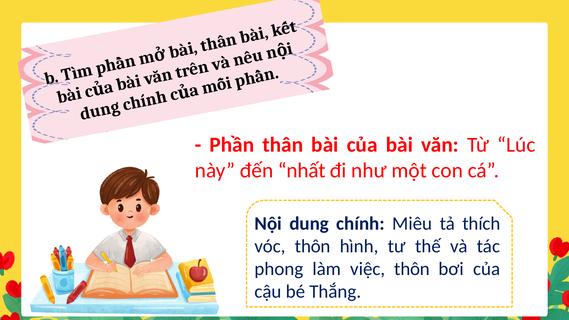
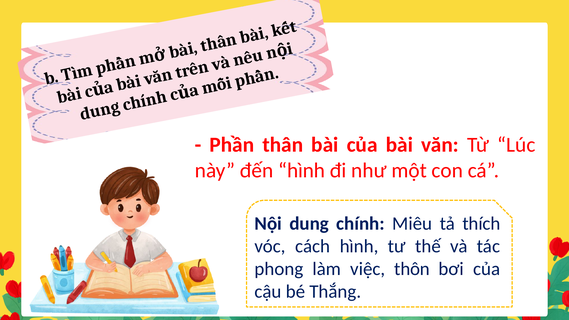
đến nhất: nhất -> hình
vóc thôn: thôn -> cách
